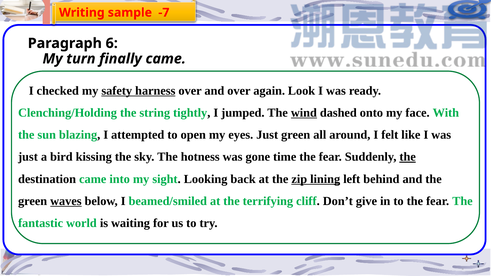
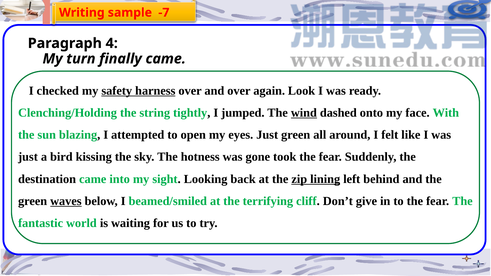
6: 6 -> 4
time: time -> took
the at (408, 157) underline: present -> none
